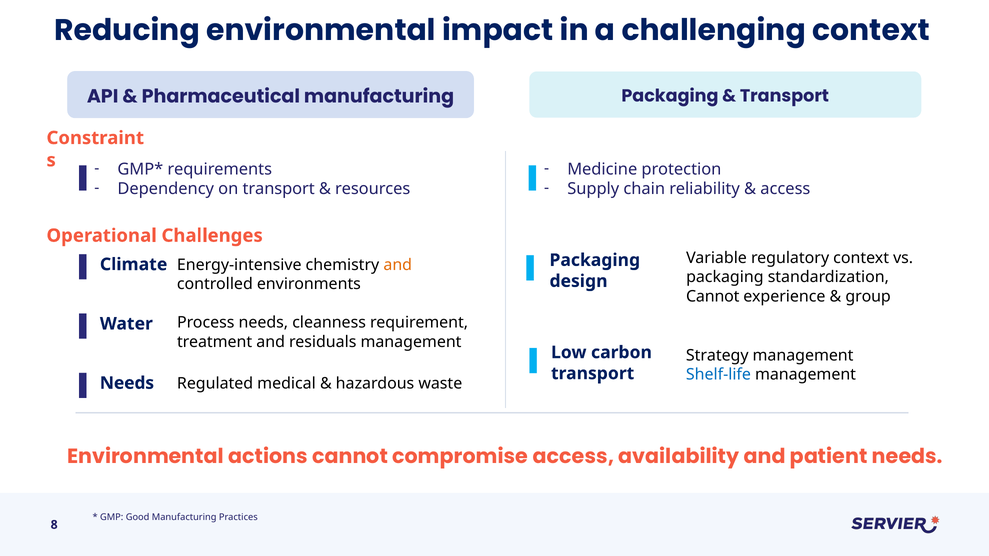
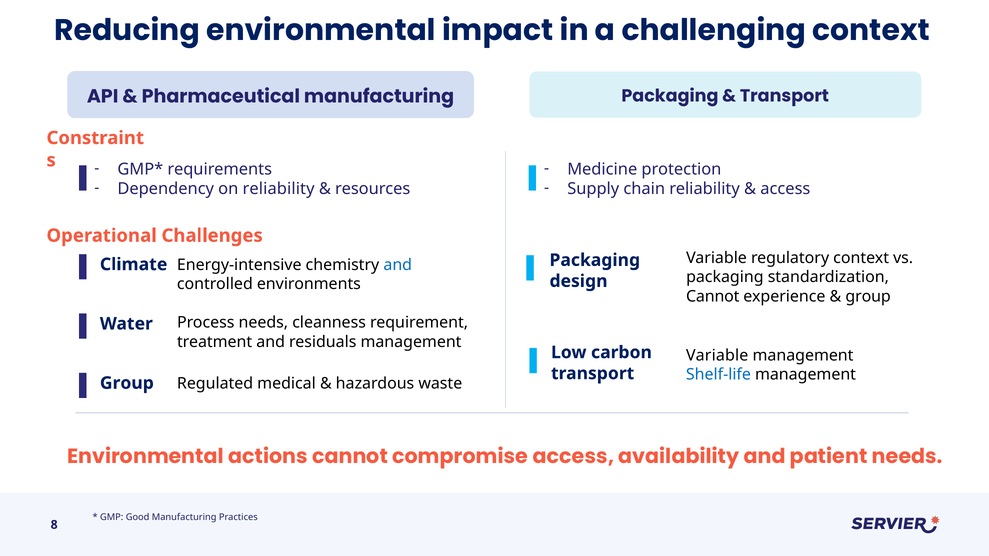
on transport: transport -> reliability
and at (398, 265) colour: orange -> blue
Strategy at (717, 355): Strategy -> Variable
Needs at (127, 383): Needs -> Group
